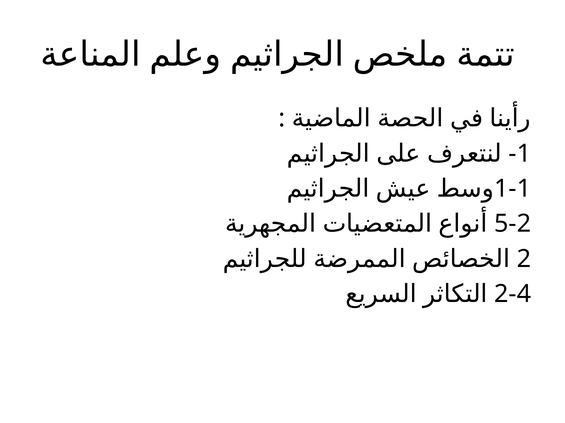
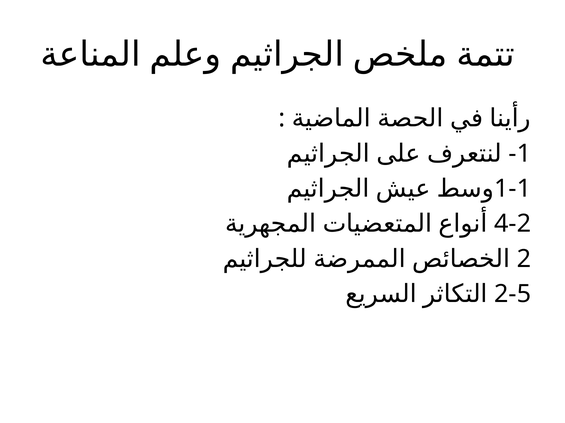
5-2: 5-2 -> 4-2
2-4: 2-4 -> 2-5
